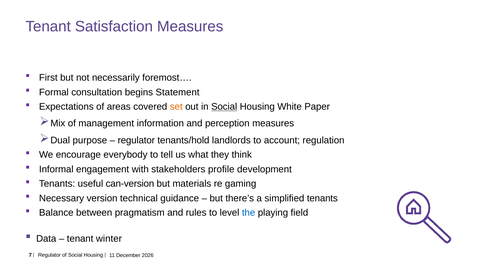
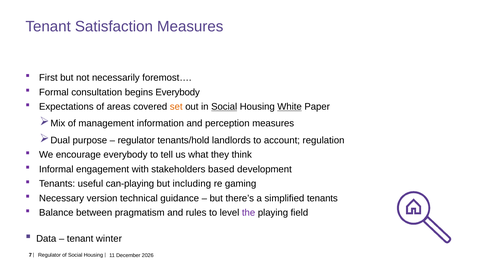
begins Statement: Statement -> Everybody
White underline: none -> present
profile: profile -> based
can-version: can-version -> can-playing
materials: materials -> including
the colour: blue -> purple
